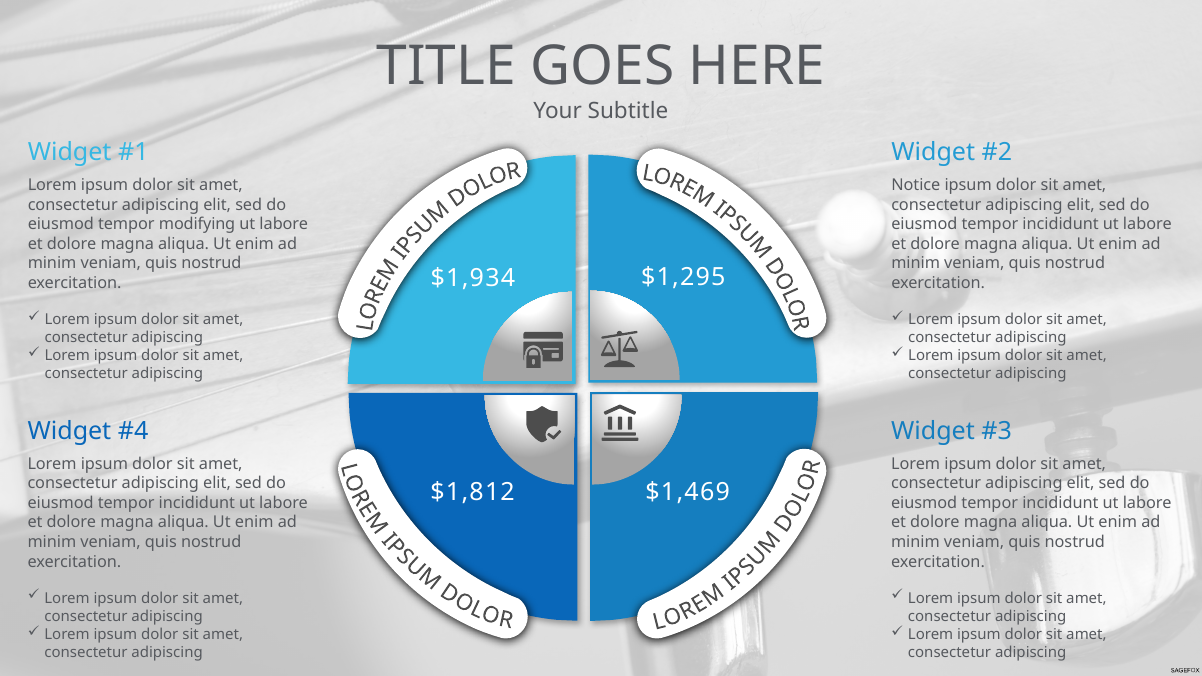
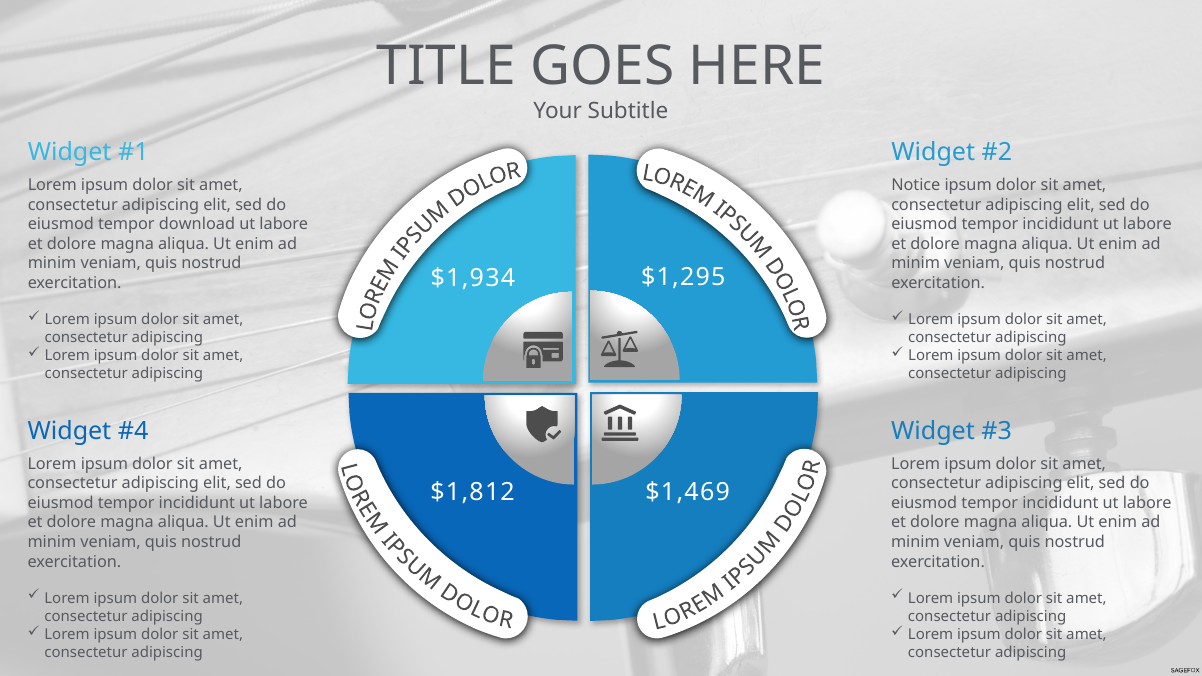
modifying: modifying -> download
